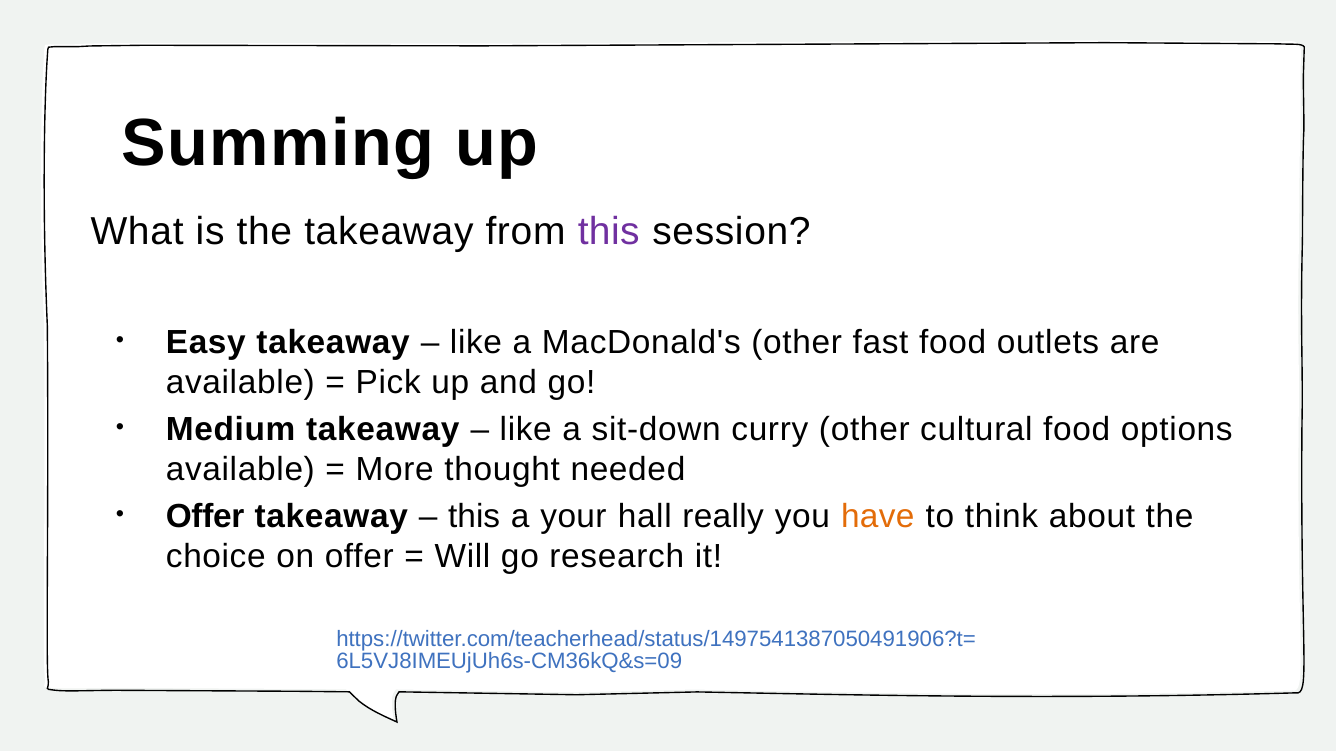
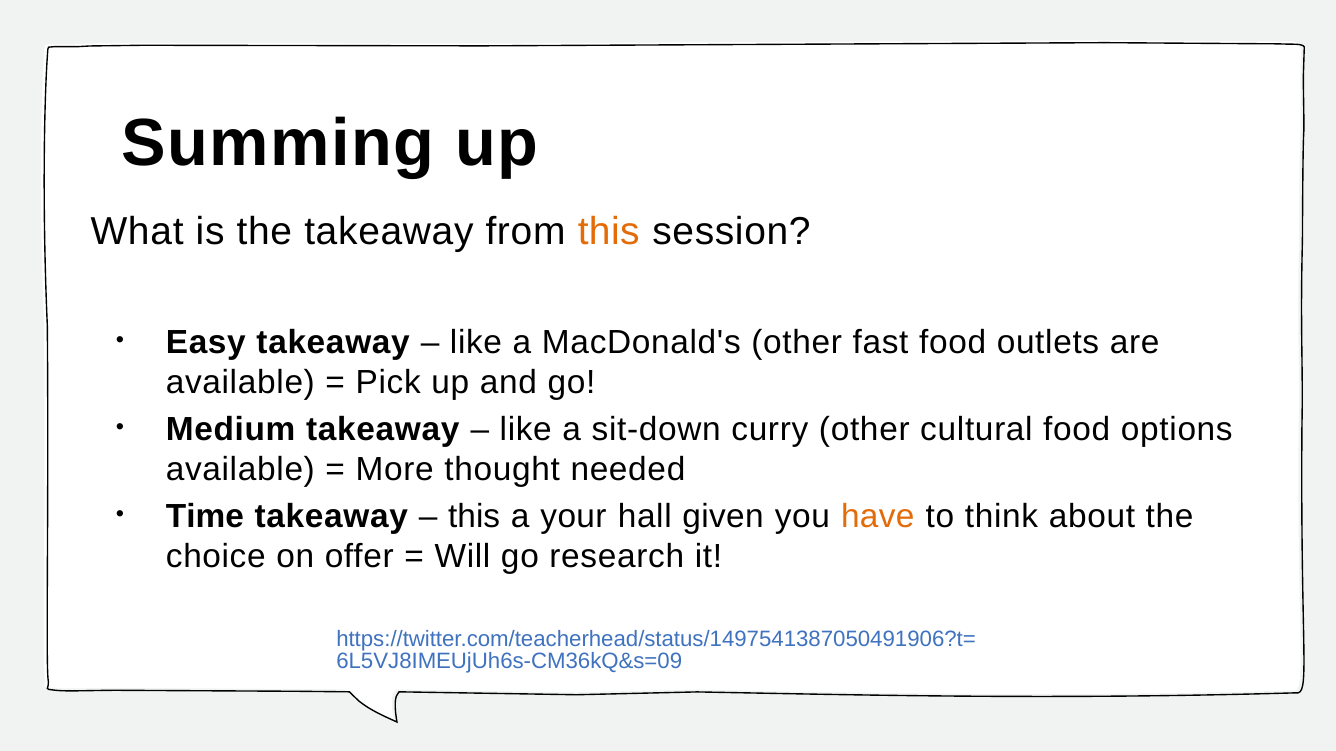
this at (609, 232) colour: purple -> orange
Offer at (205, 517): Offer -> Time
really: really -> given
